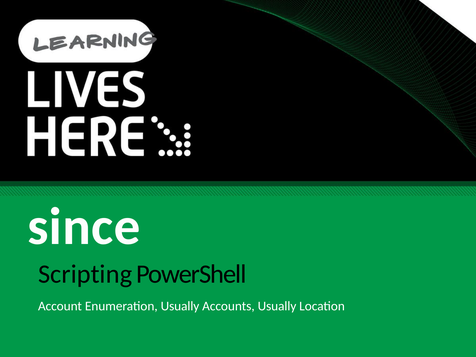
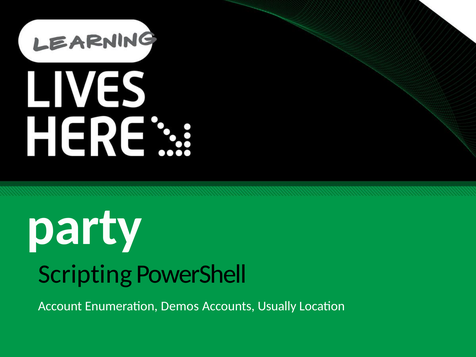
since: since -> party
Enumeration Usually: Usually -> Demos
